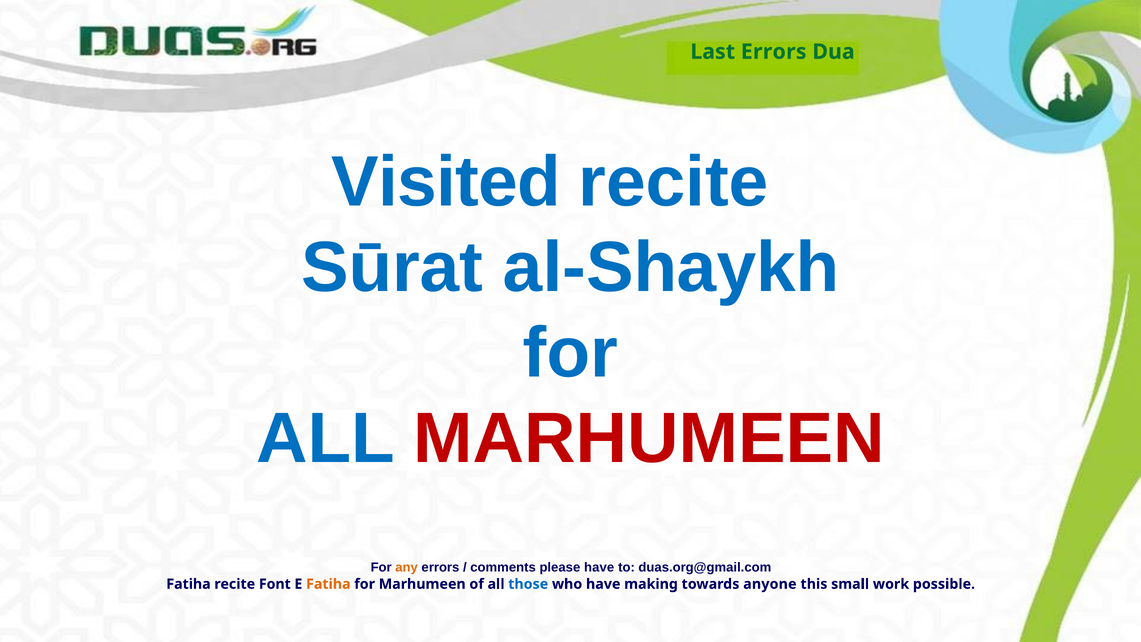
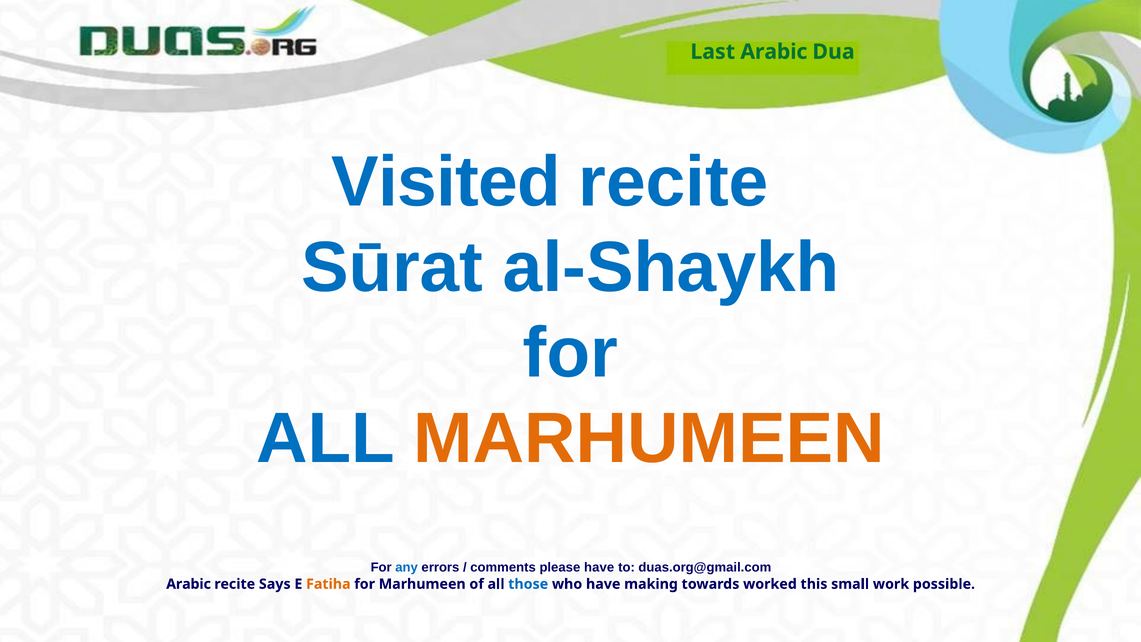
Last Errors: Errors -> Arabic
MARHUMEEN at (649, 439) colour: red -> orange
any colour: orange -> blue
Fatiha at (188, 584): Fatiha -> Arabic
Font: Font -> Says
anyone: anyone -> worked
